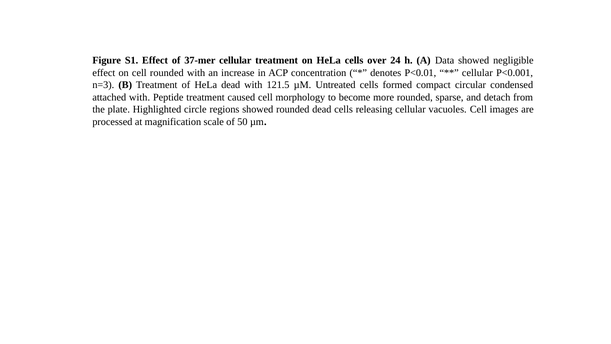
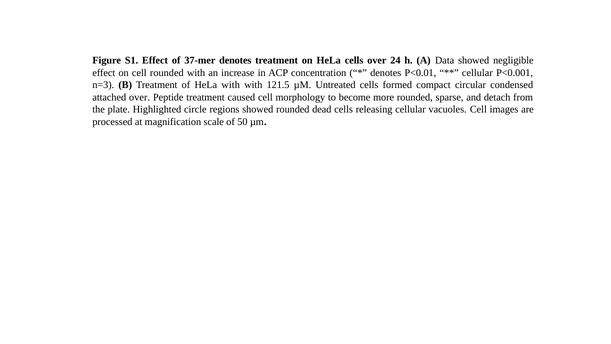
37-mer cellular: cellular -> denotes
HeLa dead: dead -> with
attached with: with -> over
